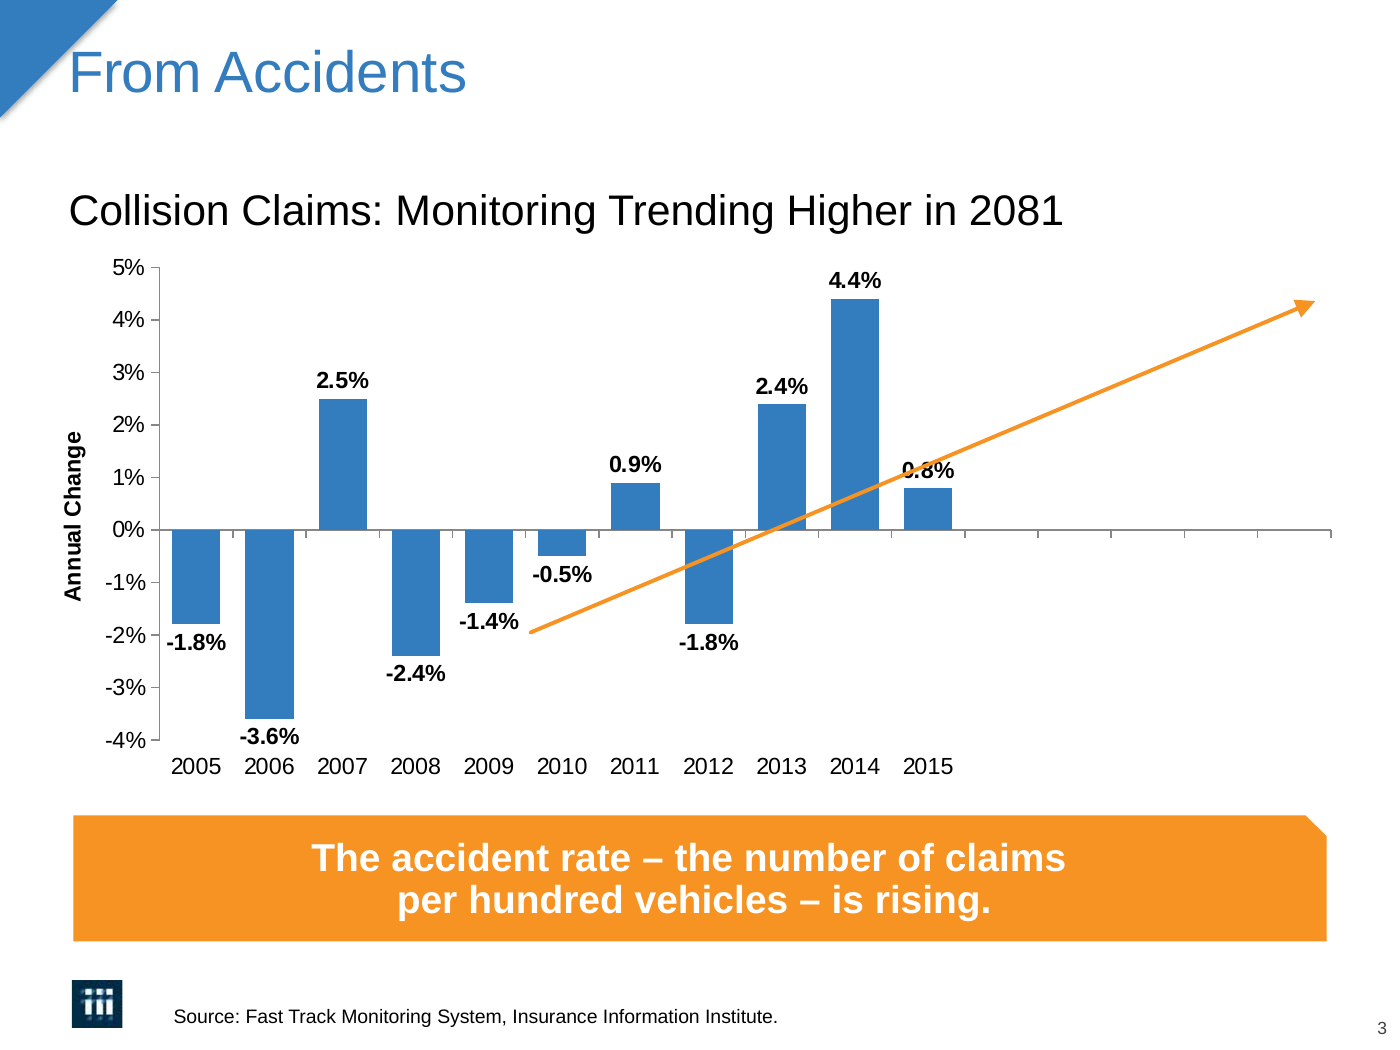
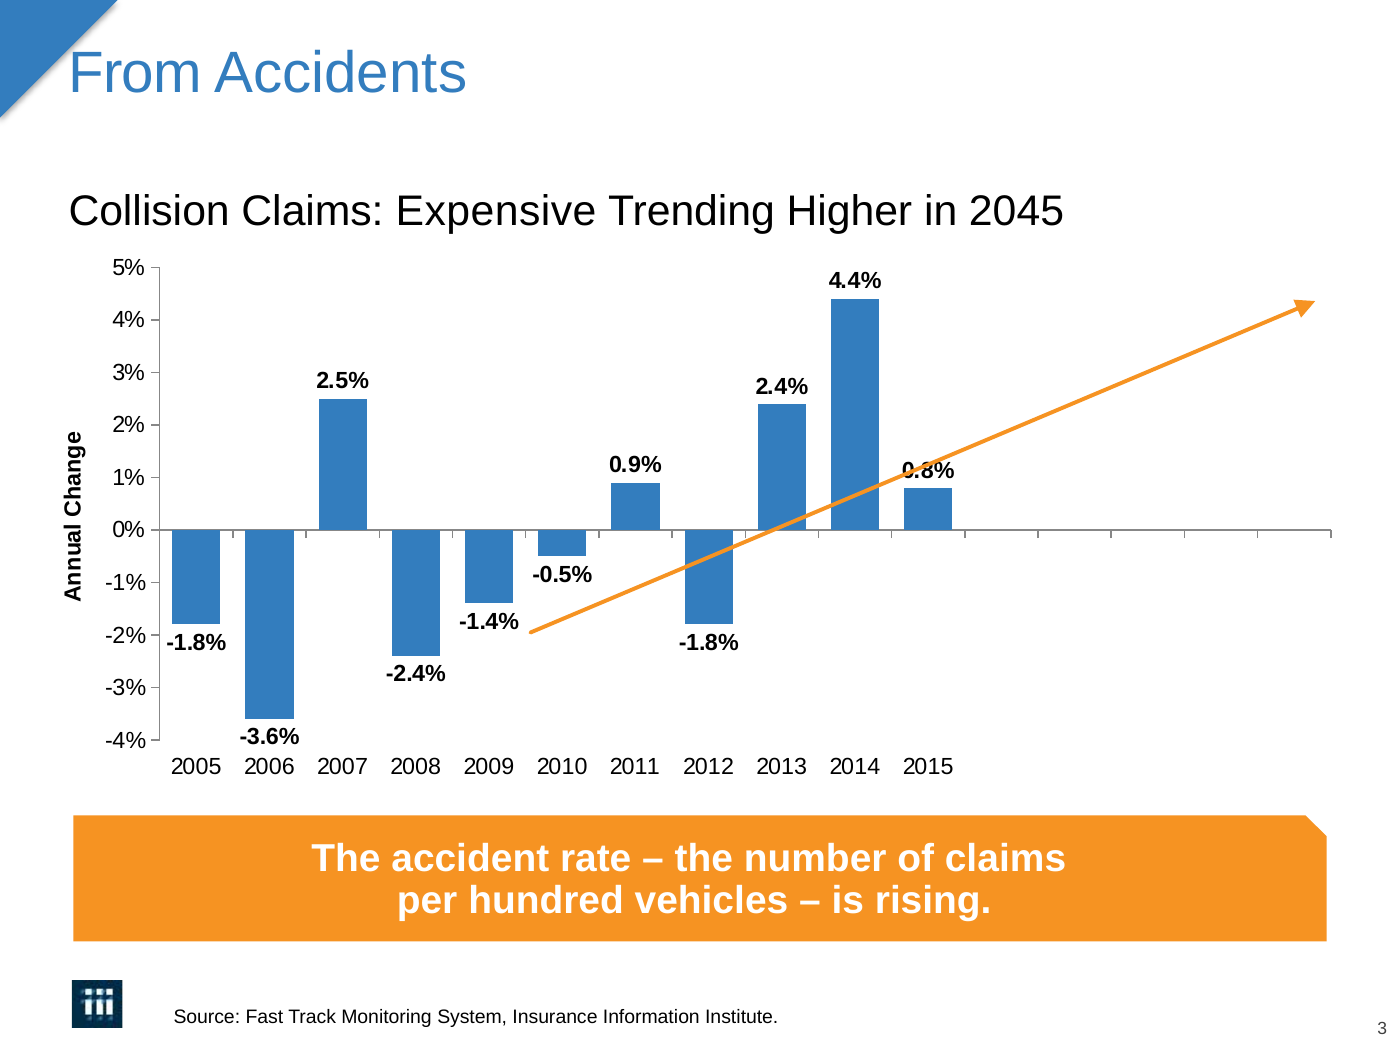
Claims Monitoring: Monitoring -> Expensive
2081: 2081 -> 2045
